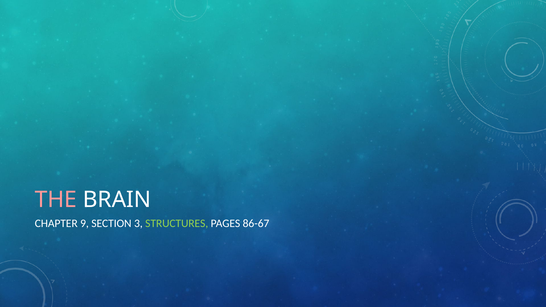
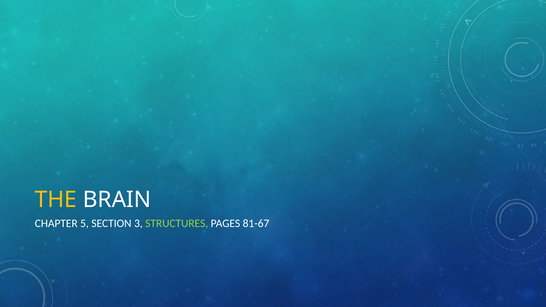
THE colour: pink -> yellow
9: 9 -> 5
86-67: 86-67 -> 81-67
